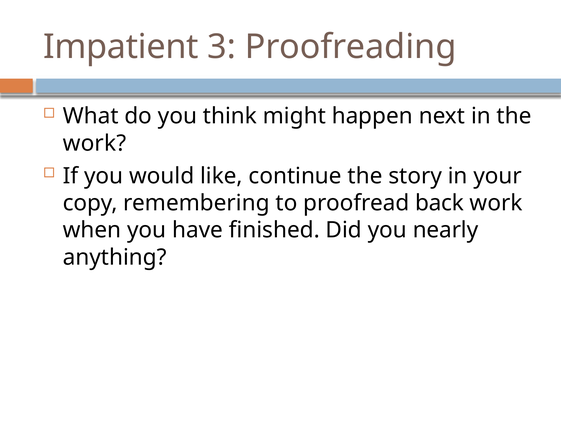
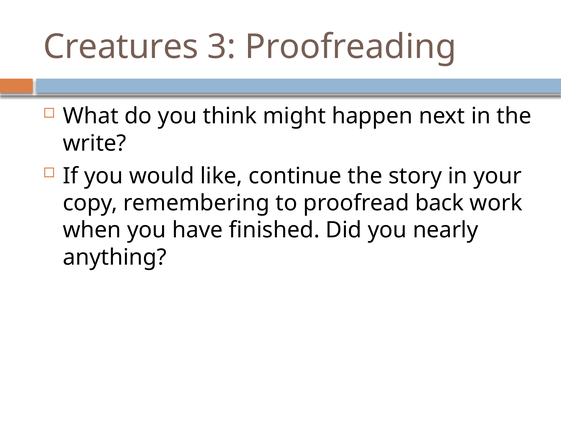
Impatient: Impatient -> Creatures
work at (94, 143): work -> write
